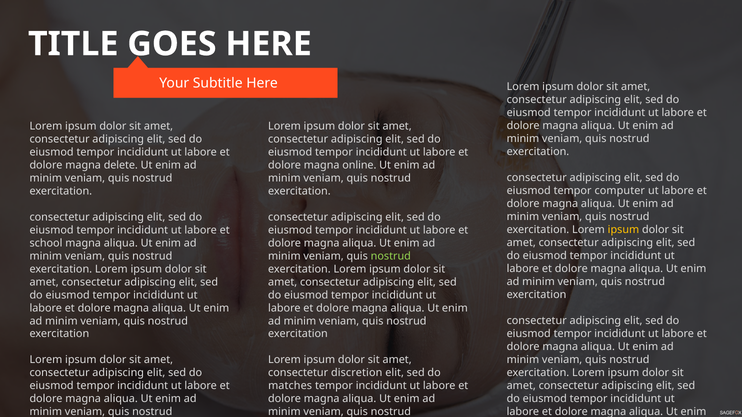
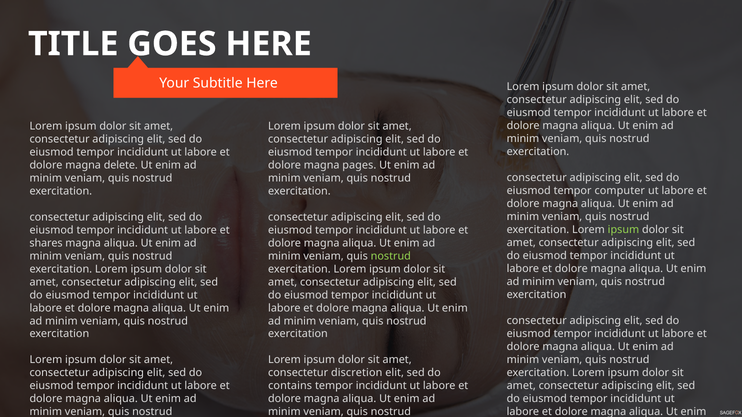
online: online -> pages
ipsum at (623, 230) colour: yellow -> light green
school: school -> shares
matches: matches -> contains
